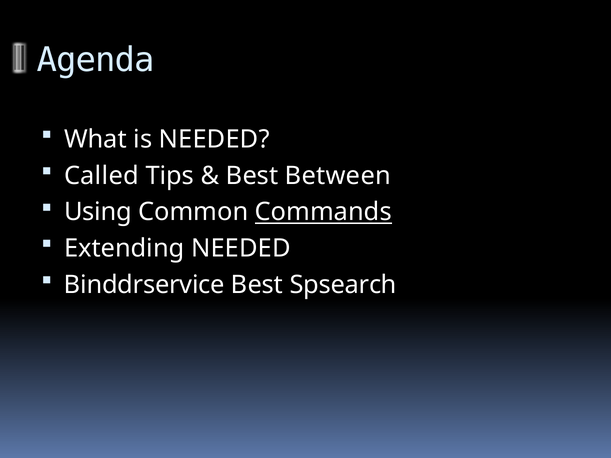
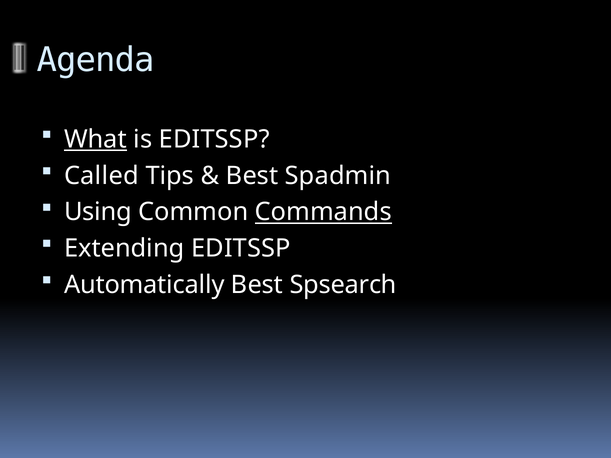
What underline: none -> present
is NEEDED: NEEDED -> EDITSSP
Between: Between -> Spadmin
Extending NEEDED: NEEDED -> EDITSSP
Binddrservice: Binddrservice -> Automatically
